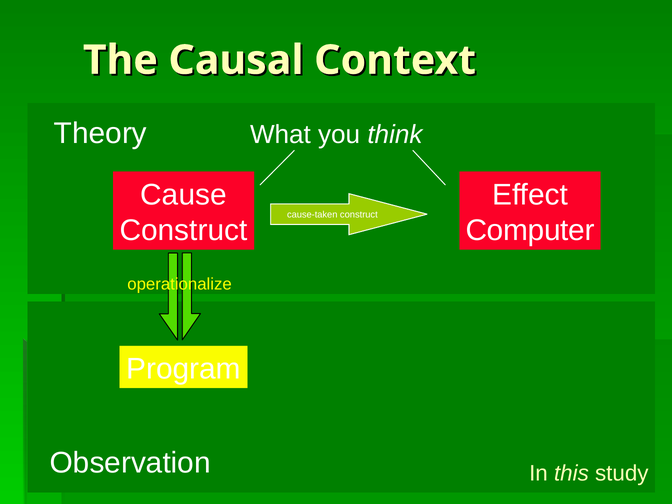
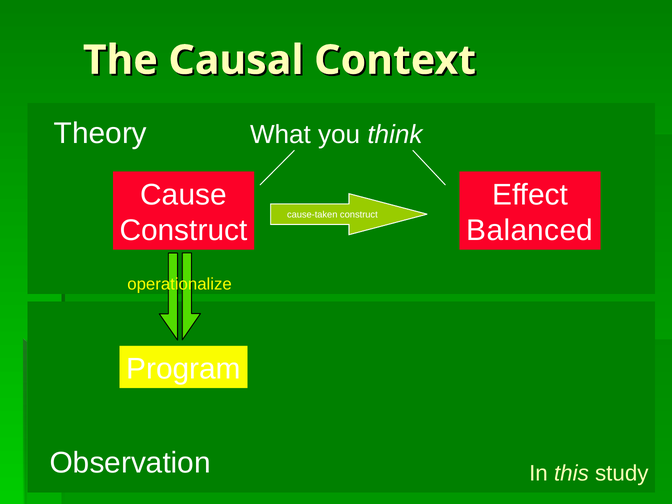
Computer: Computer -> Balanced
